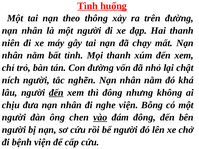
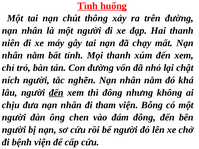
theo: theo -> chút
nghe: nghe -> tham
vào underline: present -> none
